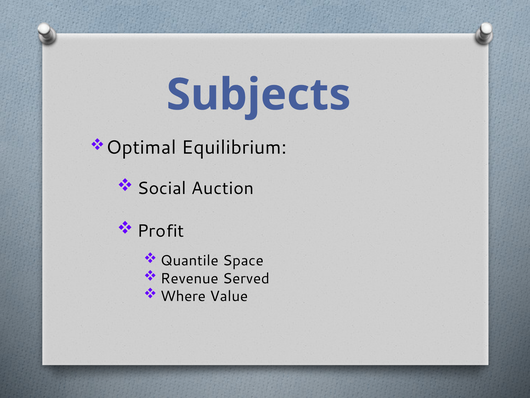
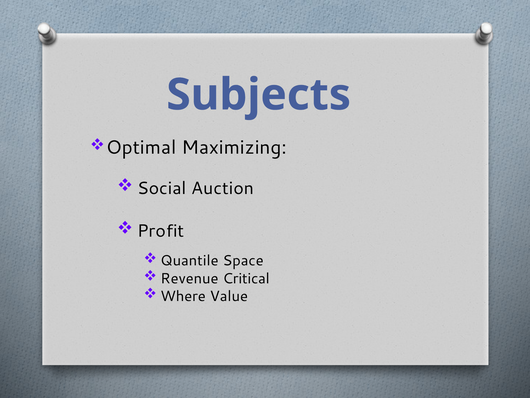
Equilibrium: Equilibrium -> Maximizing
Served: Served -> Critical
